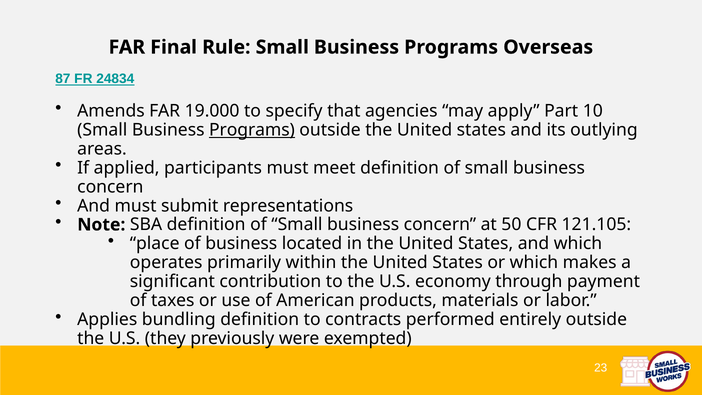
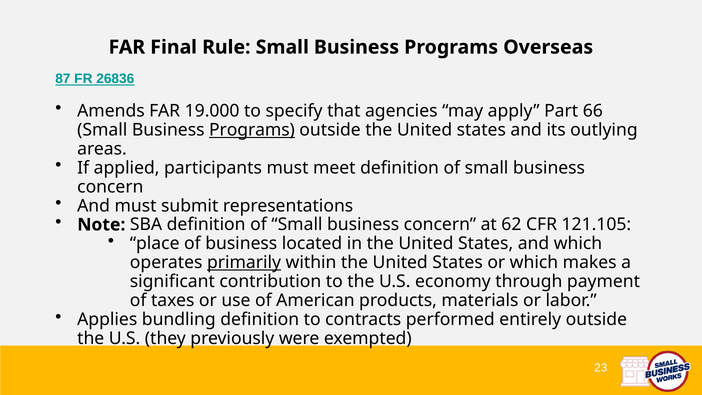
24834: 24834 -> 26836
10: 10 -> 66
50: 50 -> 62
primarily underline: none -> present
